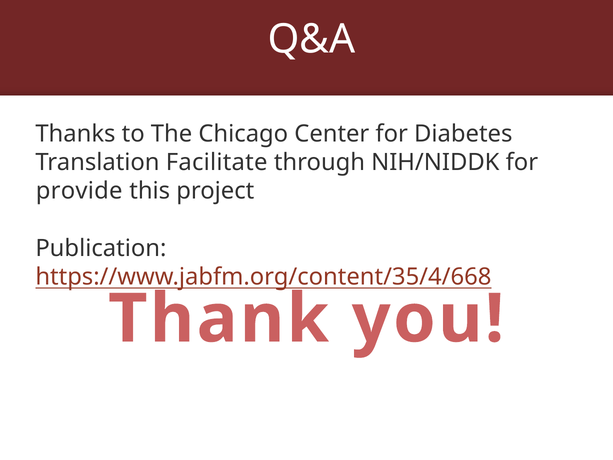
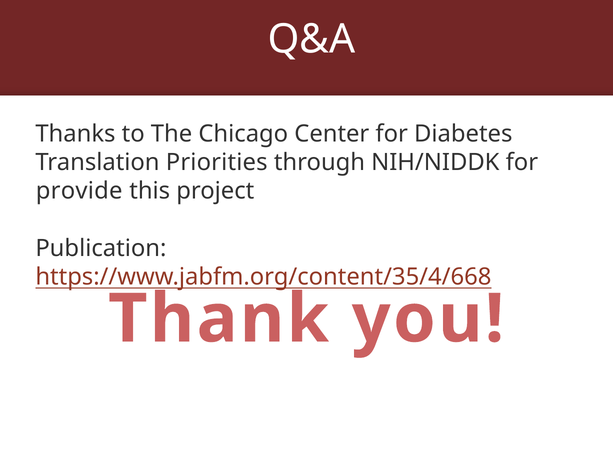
Facilitate: Facilitate -> Priorities
